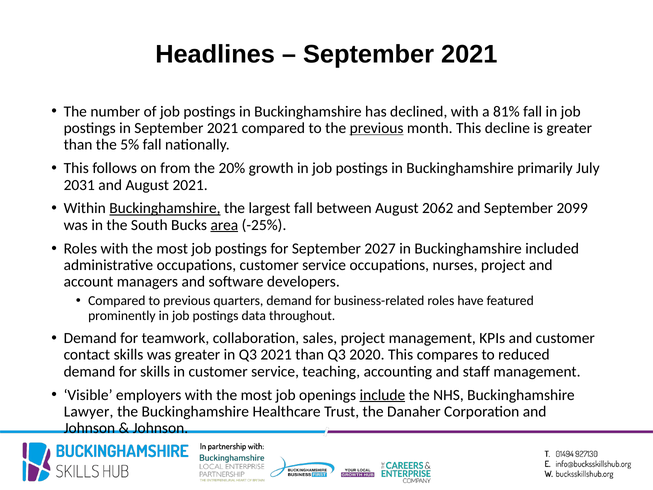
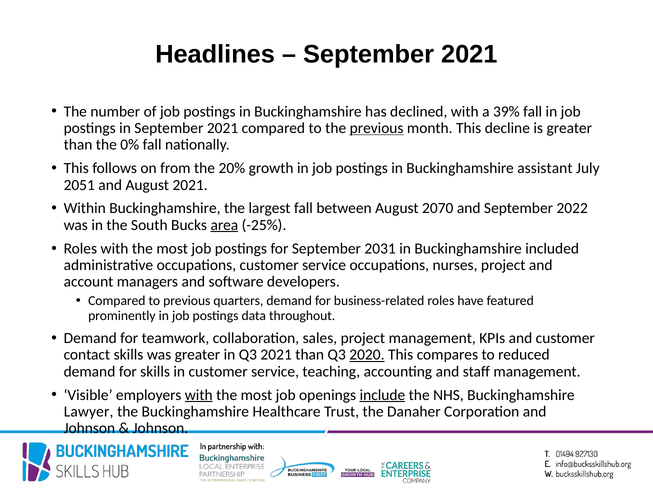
81%: 81% -> 39%
5%: 5% -> 0%
primarily: primarily -> assistant
2031: 2031 -> 2051
Buckinghamshire at (165, 208) underline: present -> none
2062: 2062 -> 2070
2099: 2099 -> 2022
2027: 2027 -> 2031
2020 underline: none -> present
with at (199, 395) underline: none -> present
